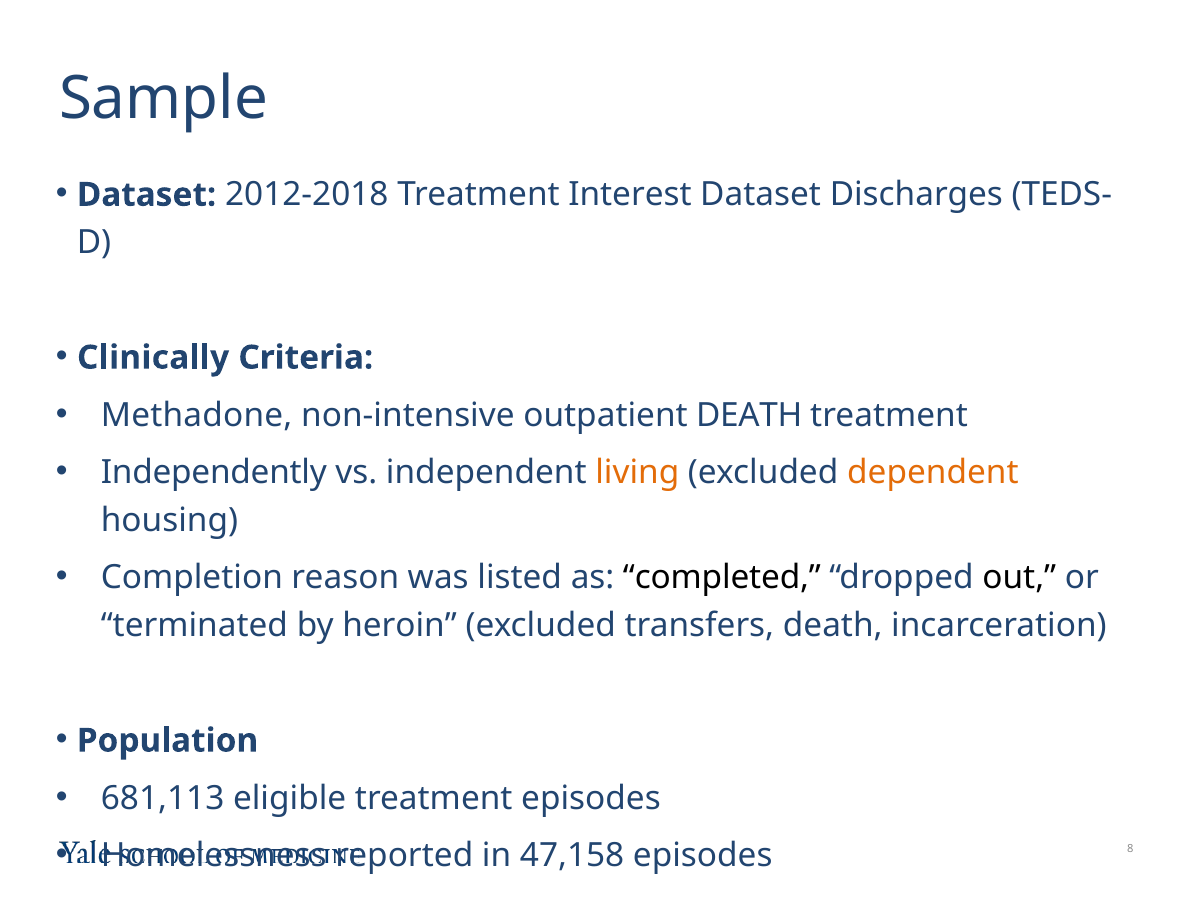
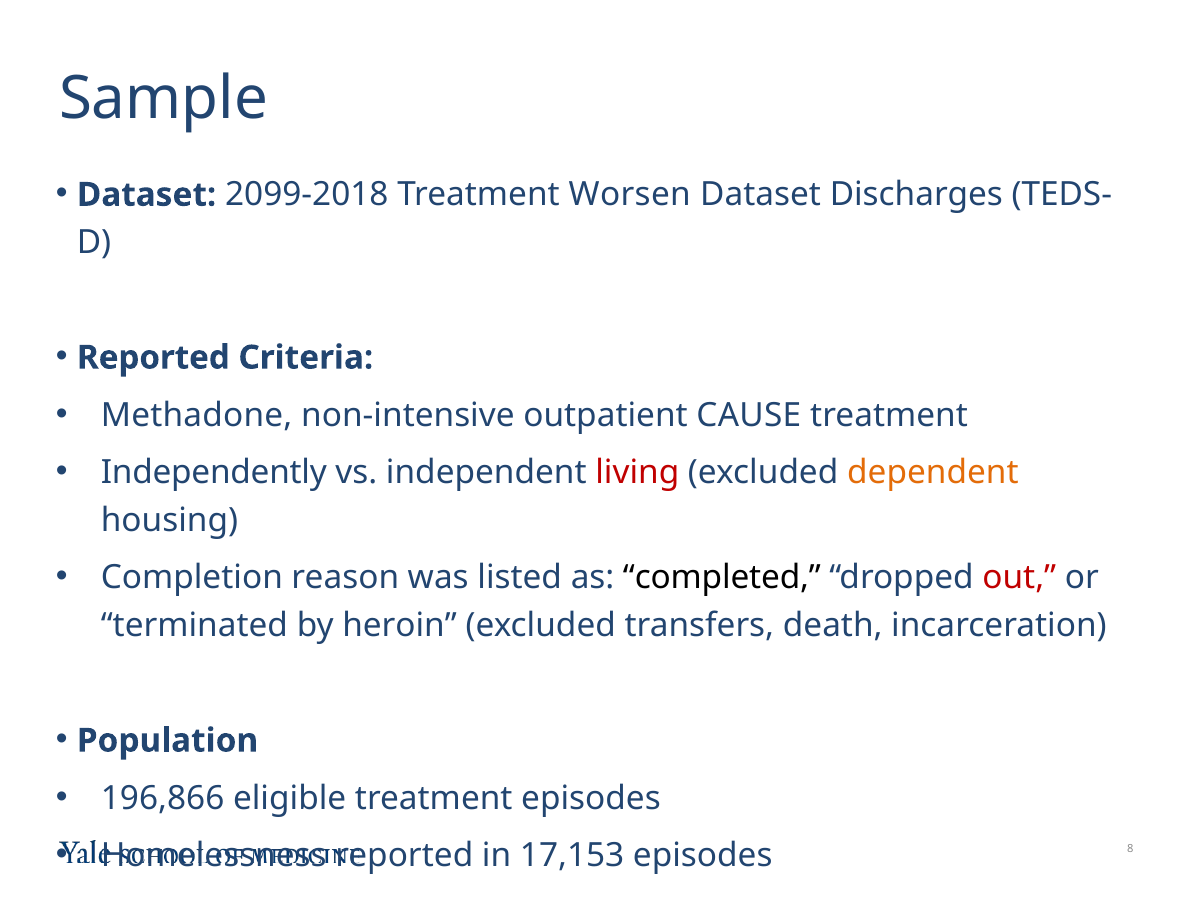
2012-2018: 2012-2018 -> 2099-2018
Interest: Interest -> Worsen
Clinically at (153, 358): Clinically -> Reported
outpatient DEATH: DEATH -> CAUSE
living colour: orange -> red
out colour: black -> red
681,113: 681,113 -> 196,866
47,158: 47,158 -> 17,153
